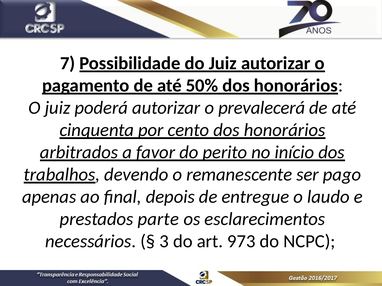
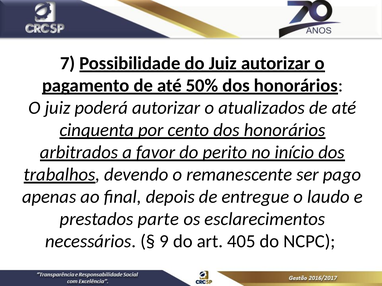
prevalecerá: prevalecerá -> atualizados
3: 3 -> 9
973: 973 -> 405
